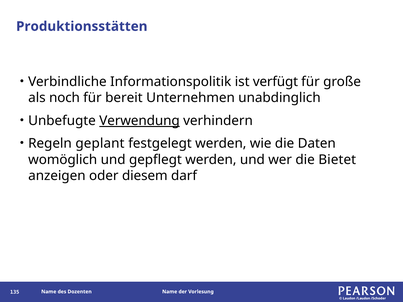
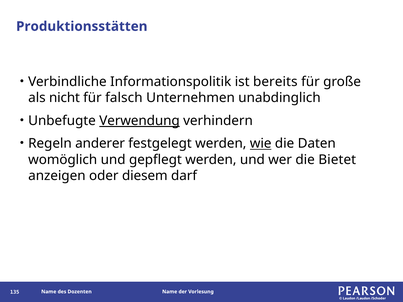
verfügt: verfügt -> bereits
noch: noch -> nicht
bereit: bereit -> falsch
geplant: geplant -> anderer
wie underline: none -> present
